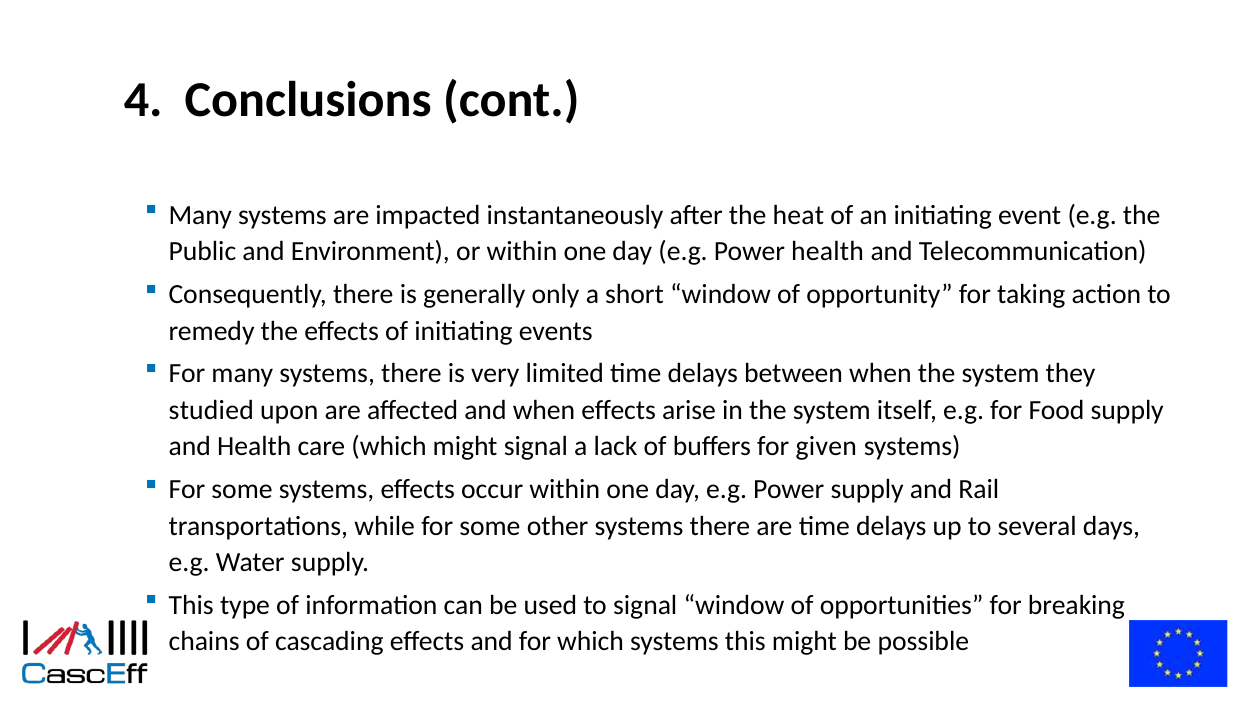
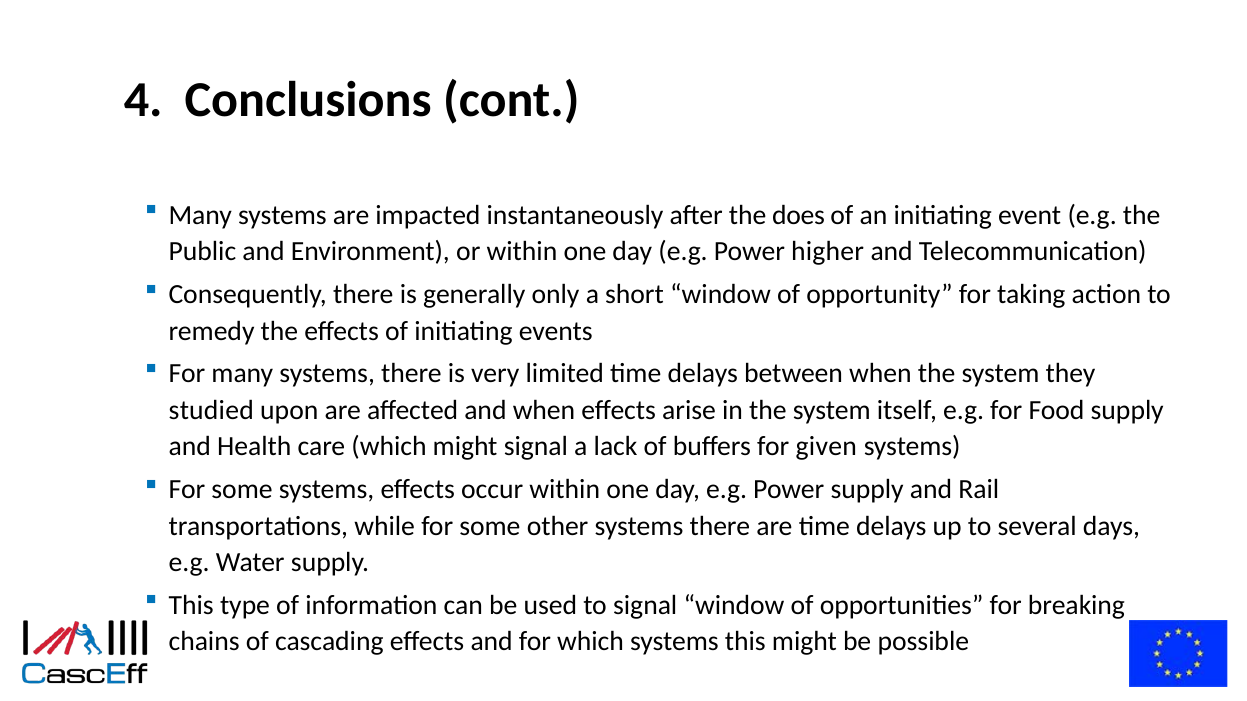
heat: heat -> does
Power health: health -> higher
